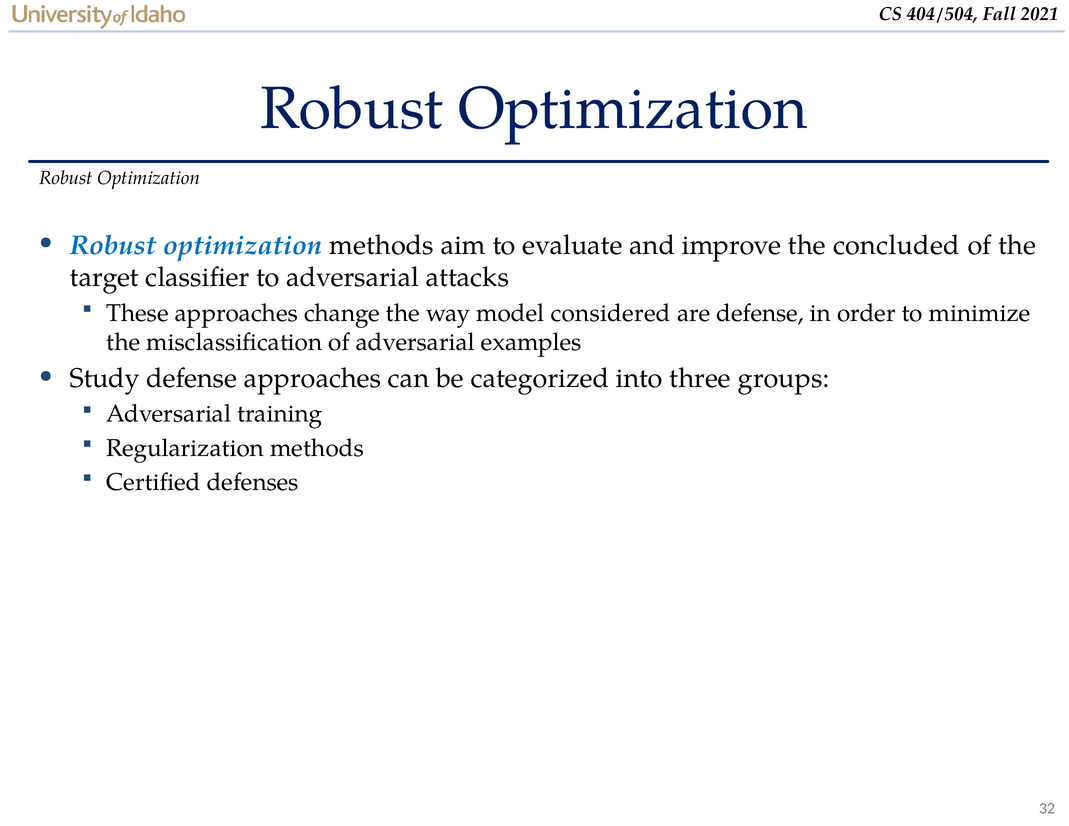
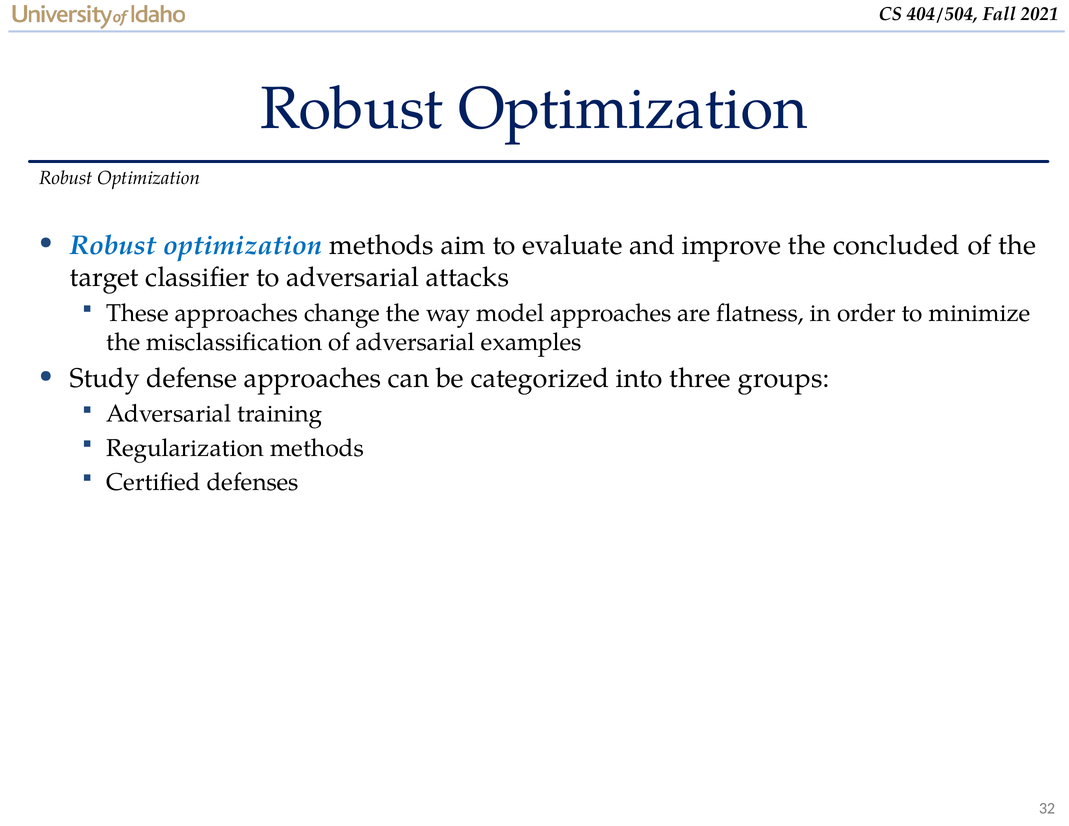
model considered: considered -> approaches
are defense: defense -> flatness
